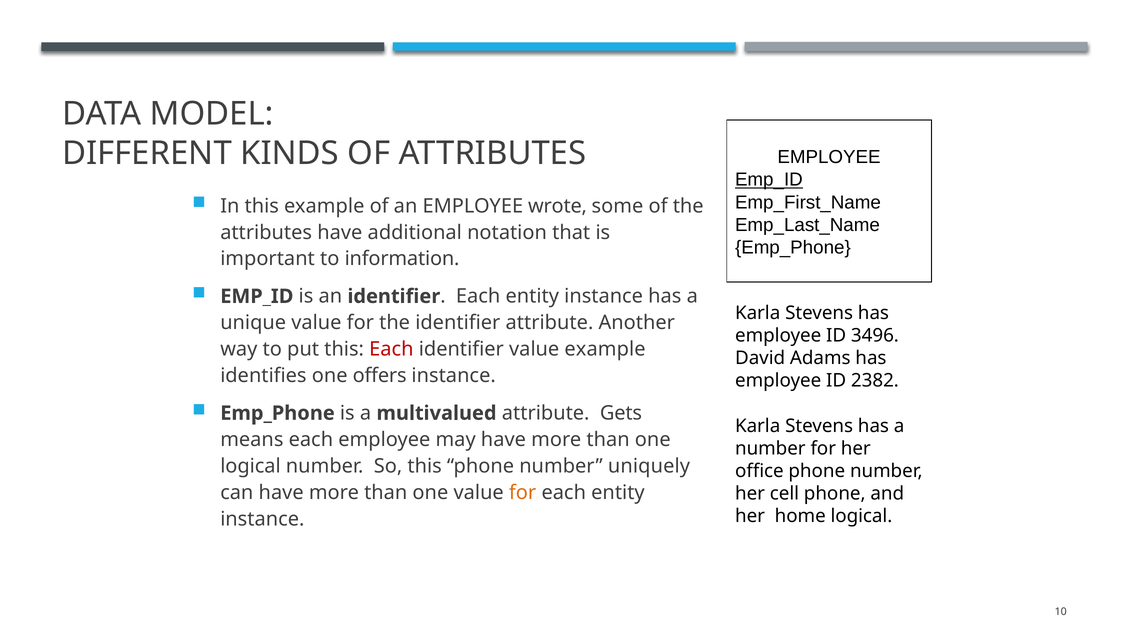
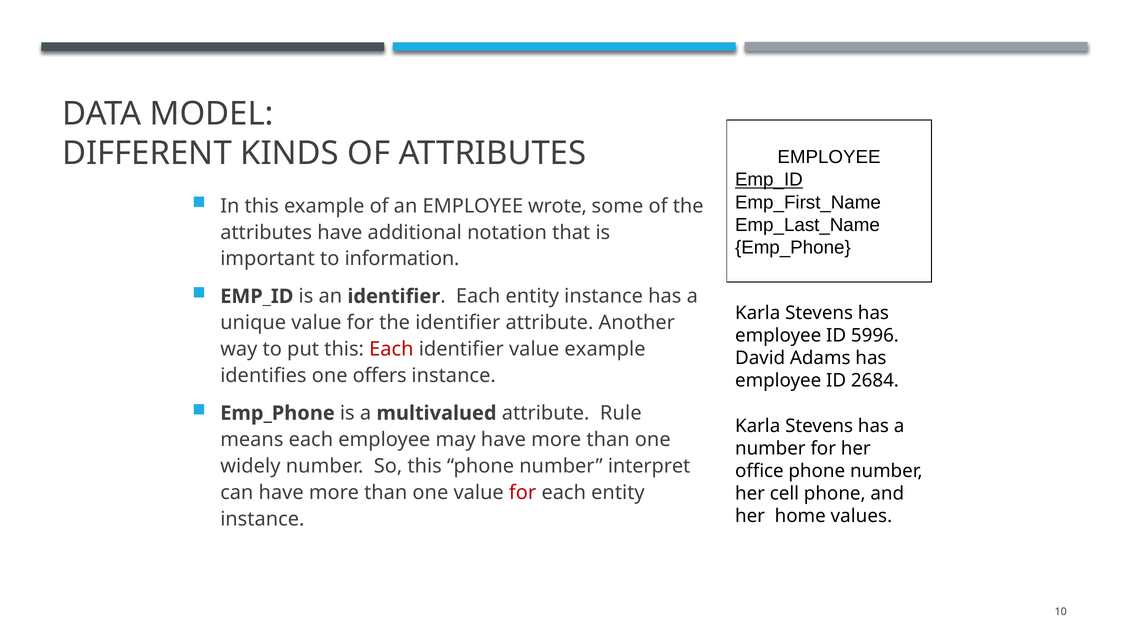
3496: 3496 -> 5996
2382: 2382 -> 2684
Gets: Gets -> Rule
logical at (250, 466): logical -> widely
uniquely: uniquely -> interpret
for at (523, 493) colour: orange -> red
home logical: logical -> values
